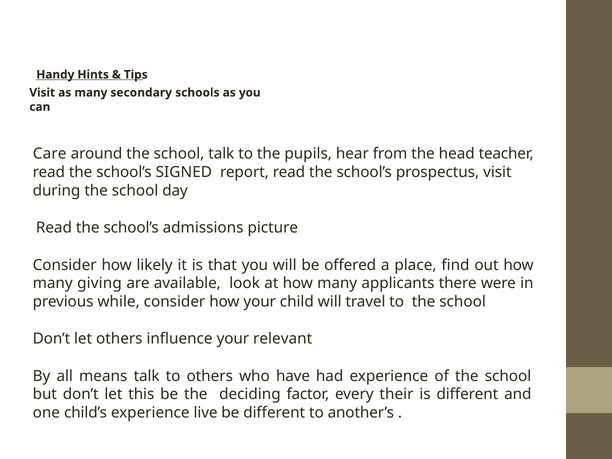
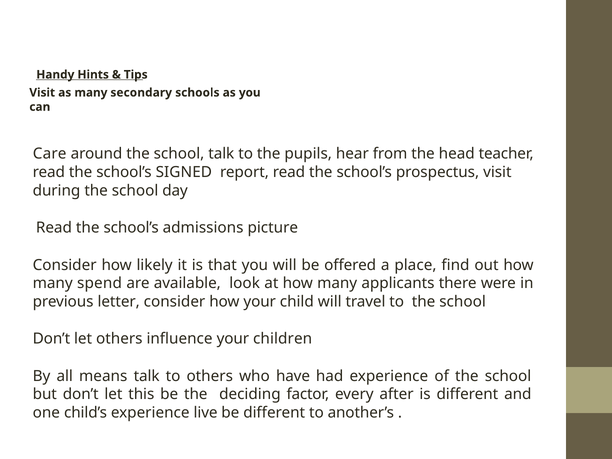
giving: giving -> spend
while: while -> letter
relevant: relevant -> children
their: their -> after
